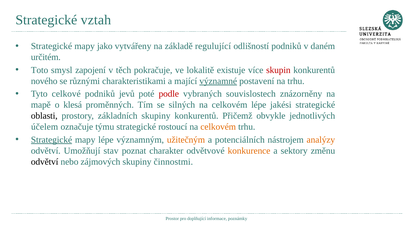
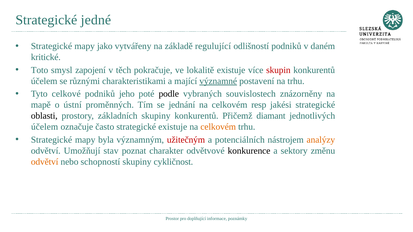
vztah: vztah -> jedné
určitém: určitém -> kritické
nového at (44, 81): nového -> účelem
jevů: jevů -> jeho
podle colour: red -> black
klesá: klesá -> ústní
silných: silných -> jednání
celkovém lépe: lépe -> resp
obvykle: obvykle -> diamant
týmu: týmu -> často
strategické rostoucí: rostoucí -> existuje
Strategické at (52, 140) underline: present -> none
mapy lépe: lépe -> byla
užitečným colour: orange -> red
konkurence colour: orange -> black
odvětví at (45, 162) colour: black -> orange
zájmových: zájmových -> schopností
činnostmi: činnostmi -> cykličnost
